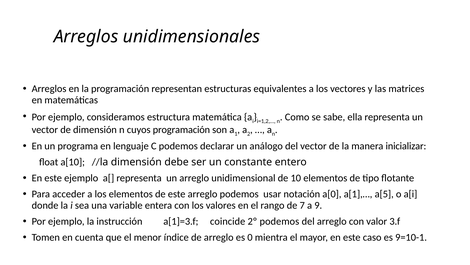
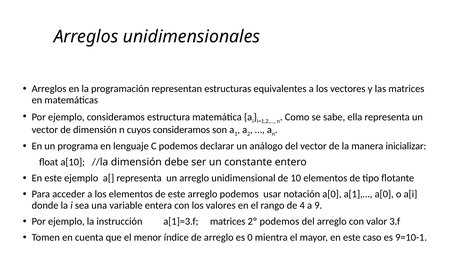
cuyos programación: programación -> consideramos
a[1],… a[5: a[5 -> a[0
7: 7 -> 4
a[1]=3.f coincide: coincide -> matrices
